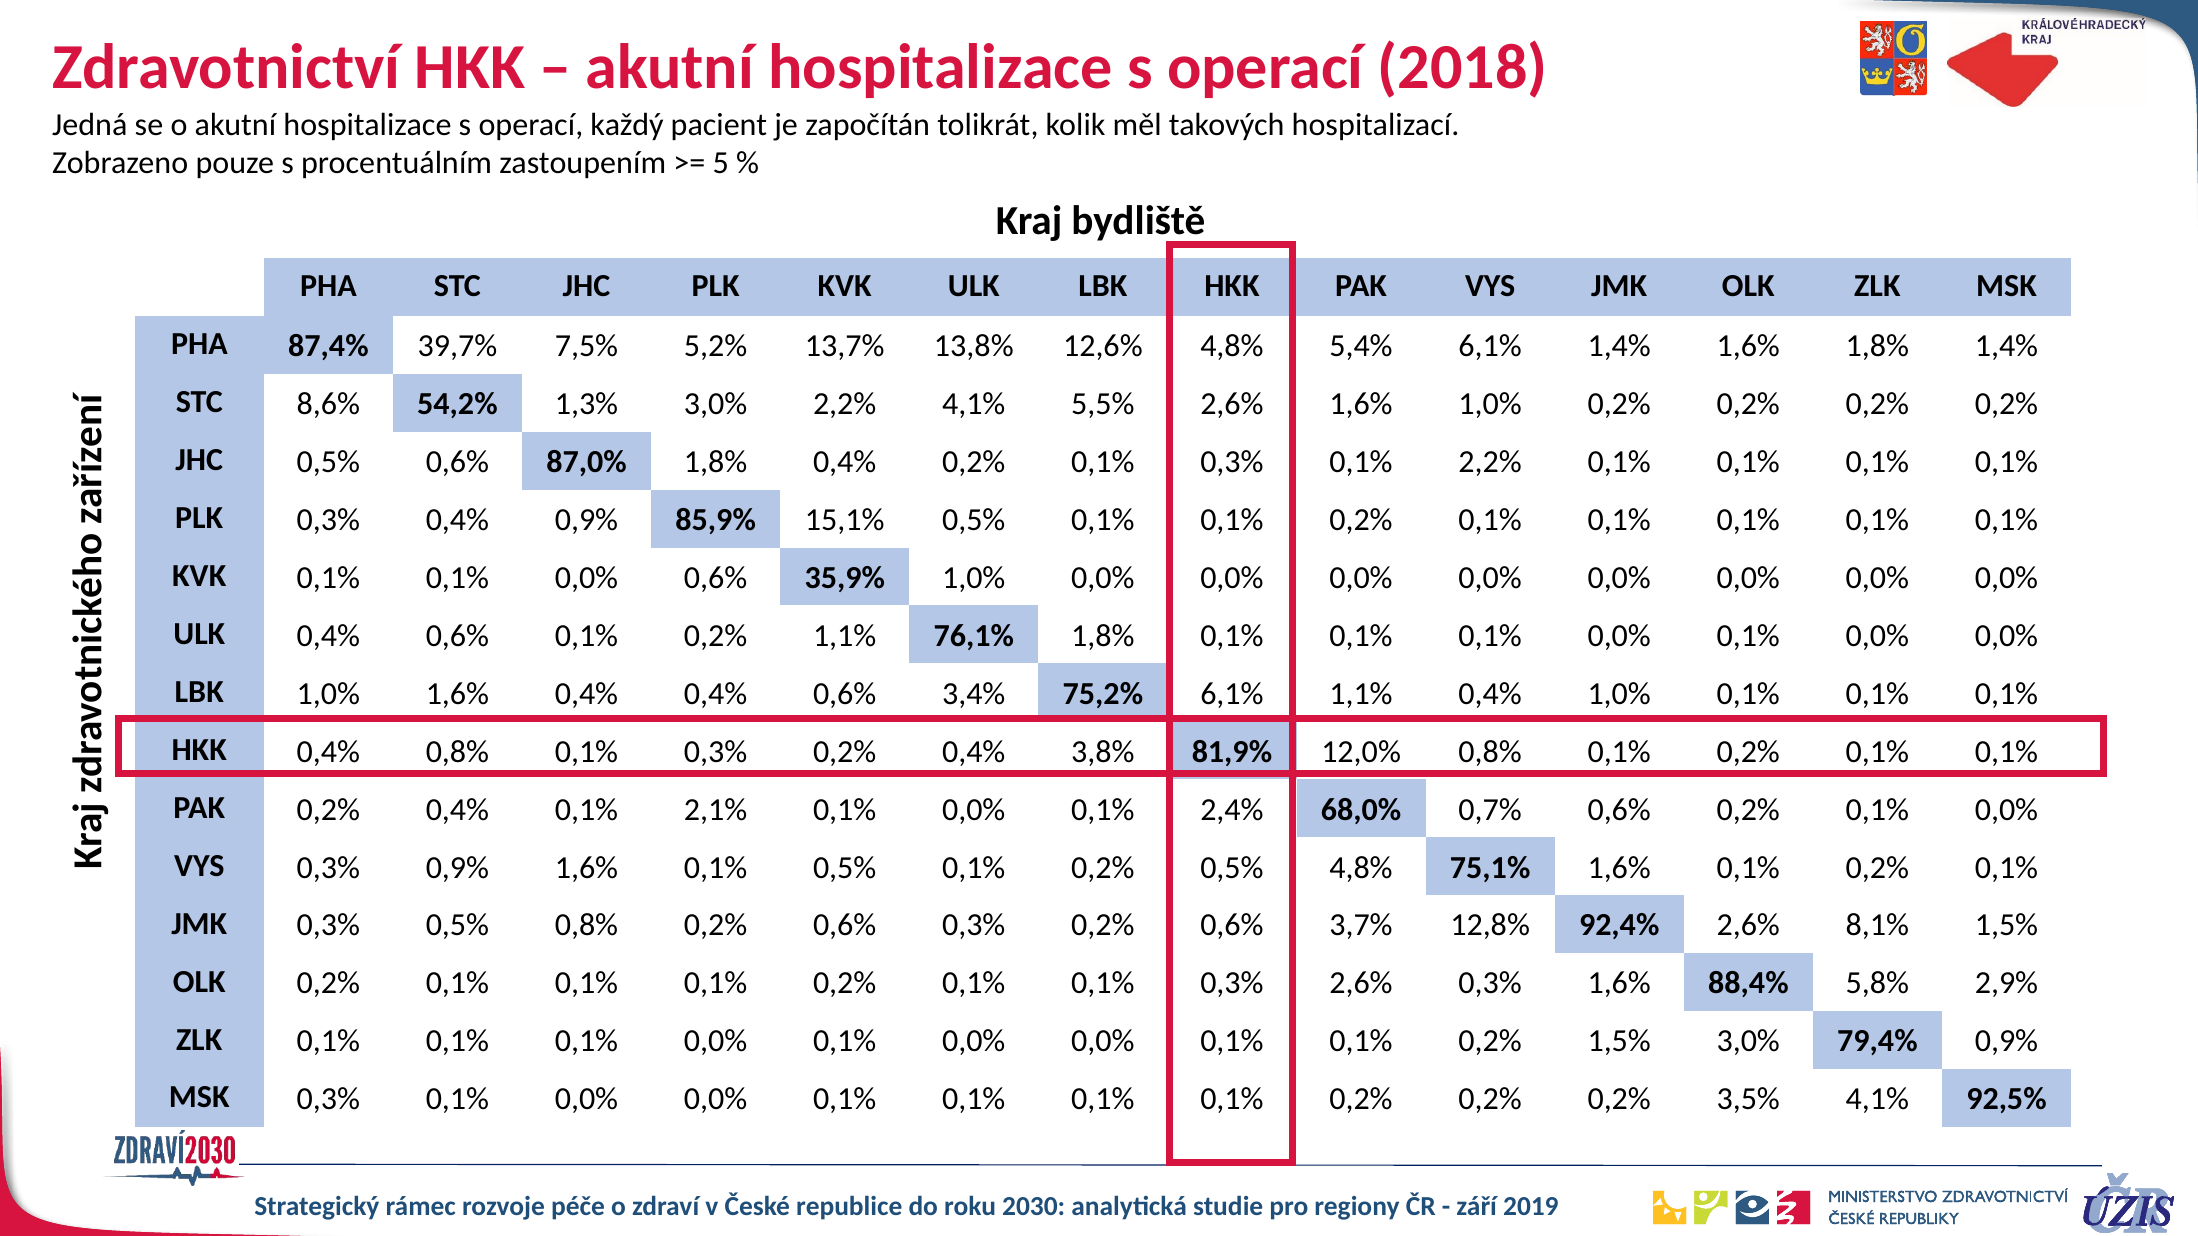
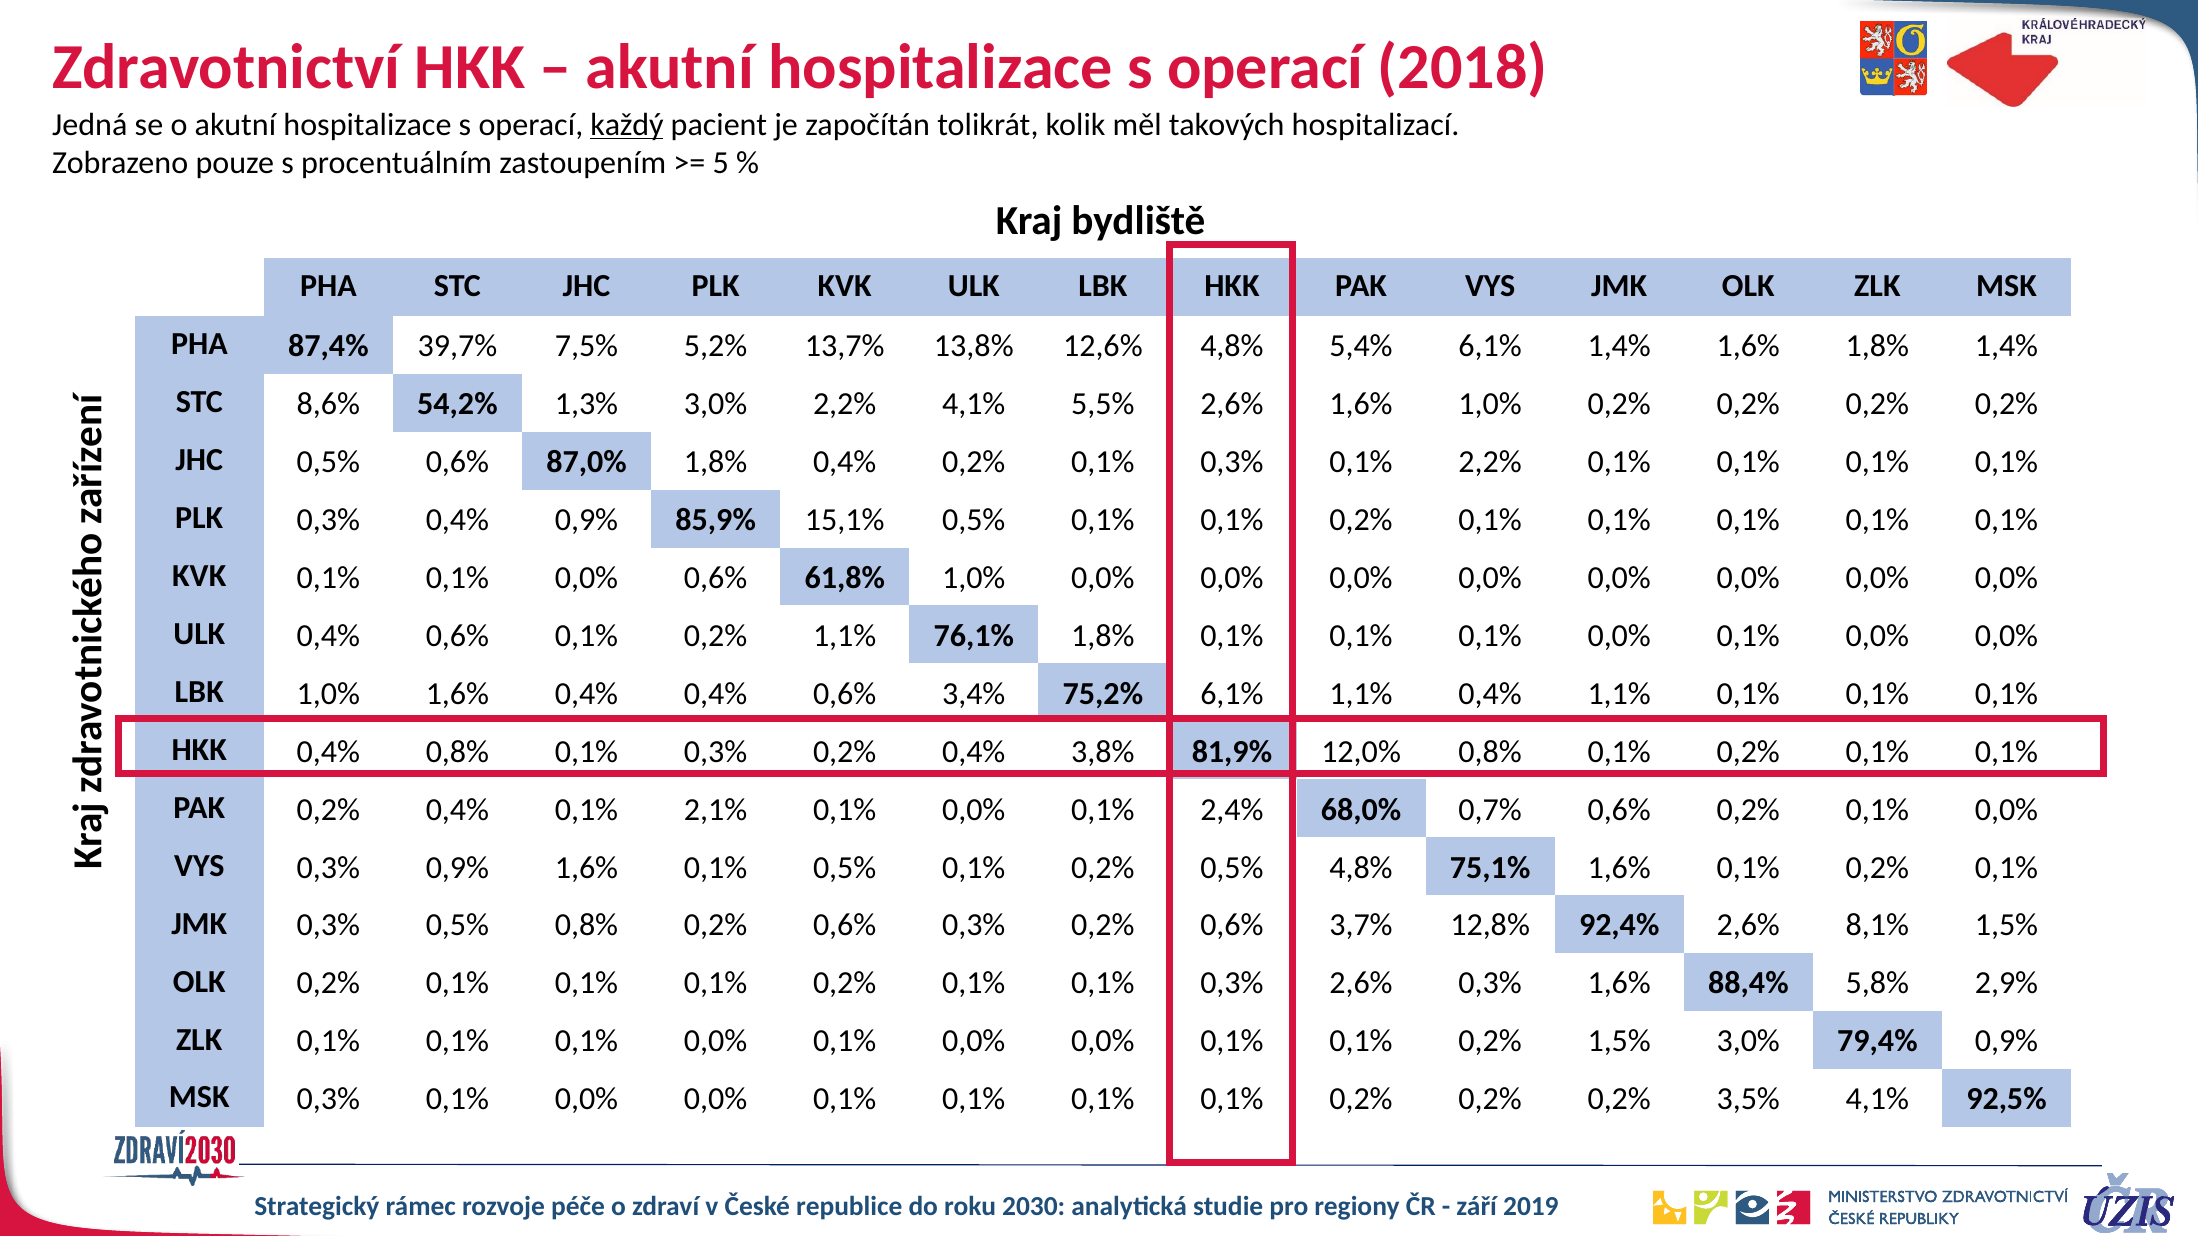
každý underline: none -> present
35,9%: 35,9% -> 61,8%
0,4% 1,0%: 1,0% -> 1,1%
